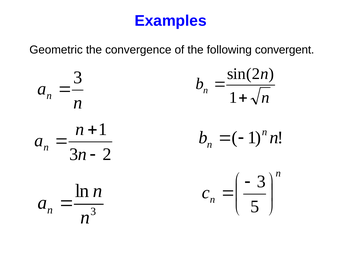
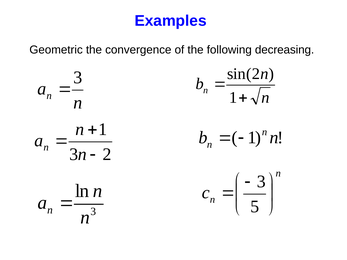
convergent: convergent -> decreasing
